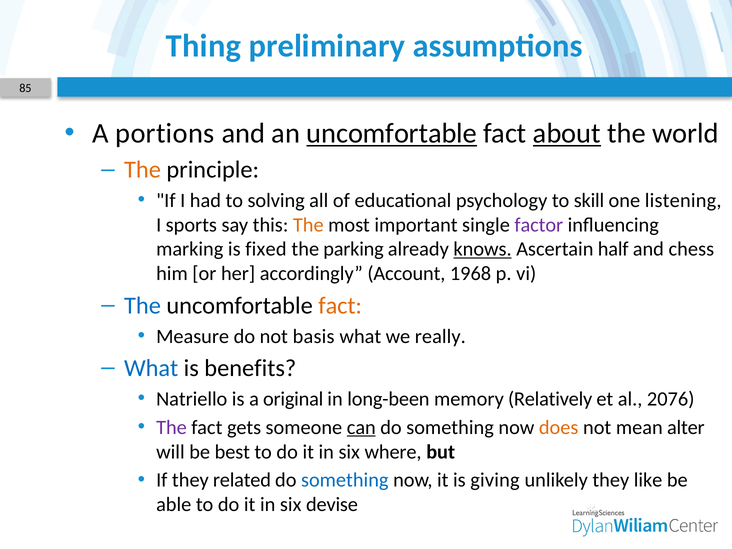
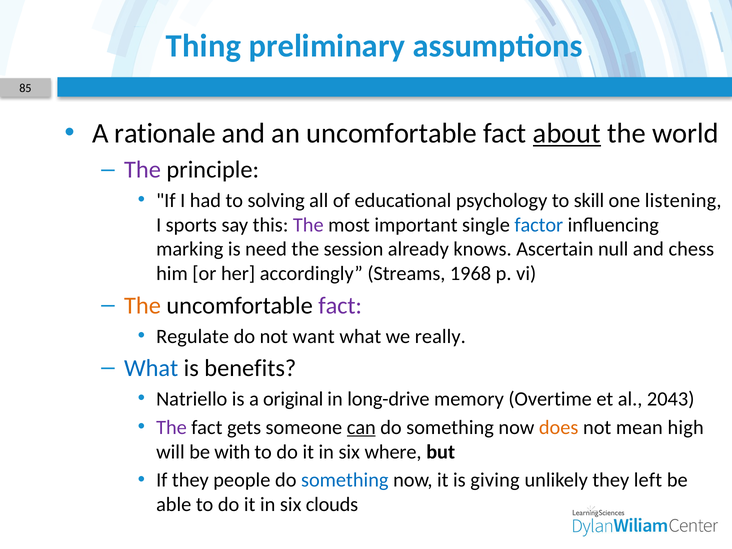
portions: portions -> rationale
uncomfortable at (392, 133) underline: present -> none
The at (143, 170) colour: orange -> purple
The at (308, 225) colour: orange -> purple
factor colour: purple -> blue
fixed: fixed -> need
parking: parking -> session
knows underline: present -> none
half: half -> null
Account: Account -> Streams
The at (143, 306) colour: blue -> orange
fact at (340, 306) colour: orange -> purple
Measure: Measure -> Regulate
basis: basis -> want
long-been: long-been -> long-drive
Relatively: Relatively -> Overtime
2076: 2076 -> 2043
alter: alter -> high
best: best -> with
related: related -> people
like: like -> left
devise: devise -> clouds
